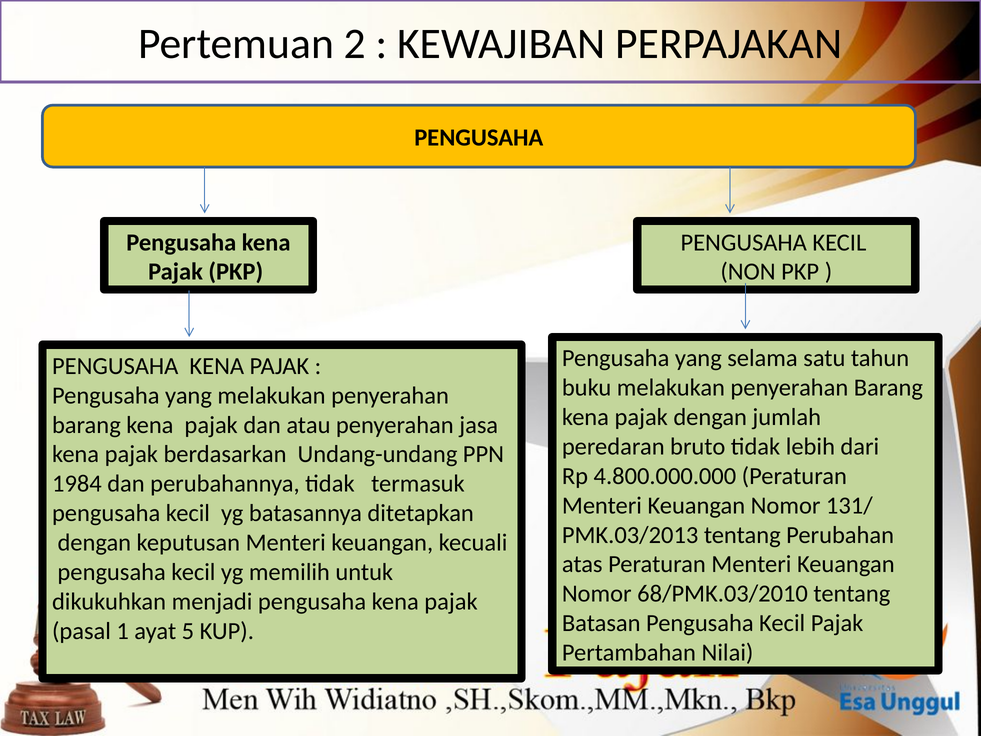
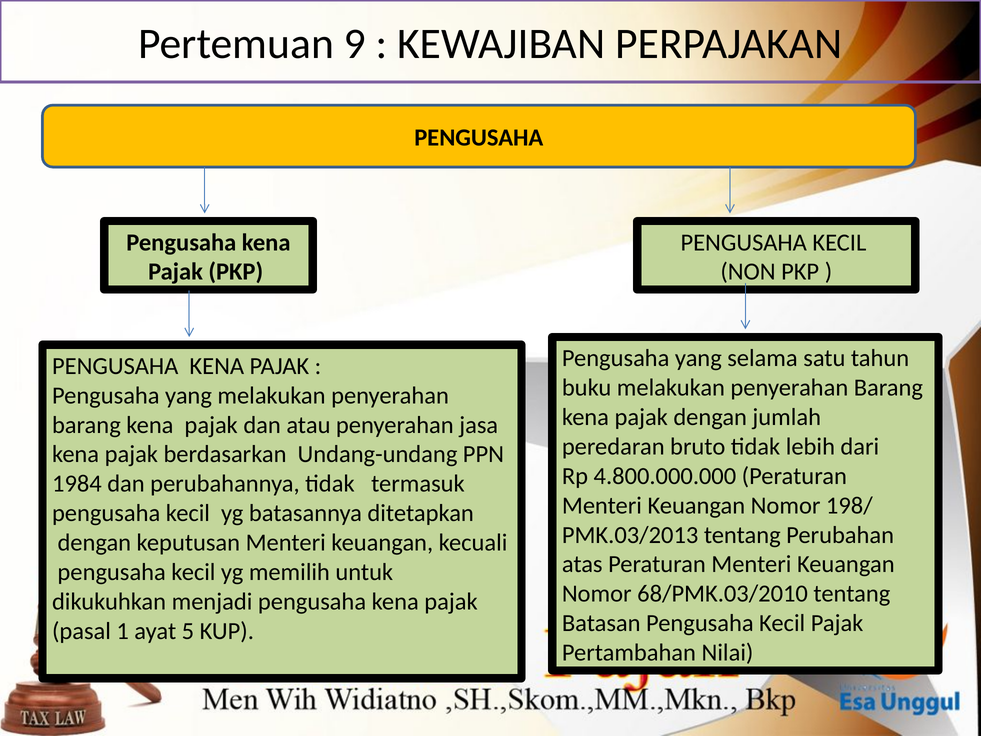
2: 2 -> 9
131/: 131/ -> 198/
